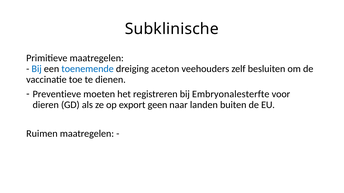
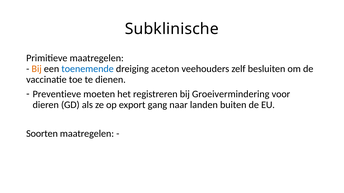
Bij at (37, 69) colour: blue -> orange
Embryonalesterfte: Embryonalesterfte -> Groeivermindering
geen: geen -> gang
Ruimen: Ruimen -> Soorten
